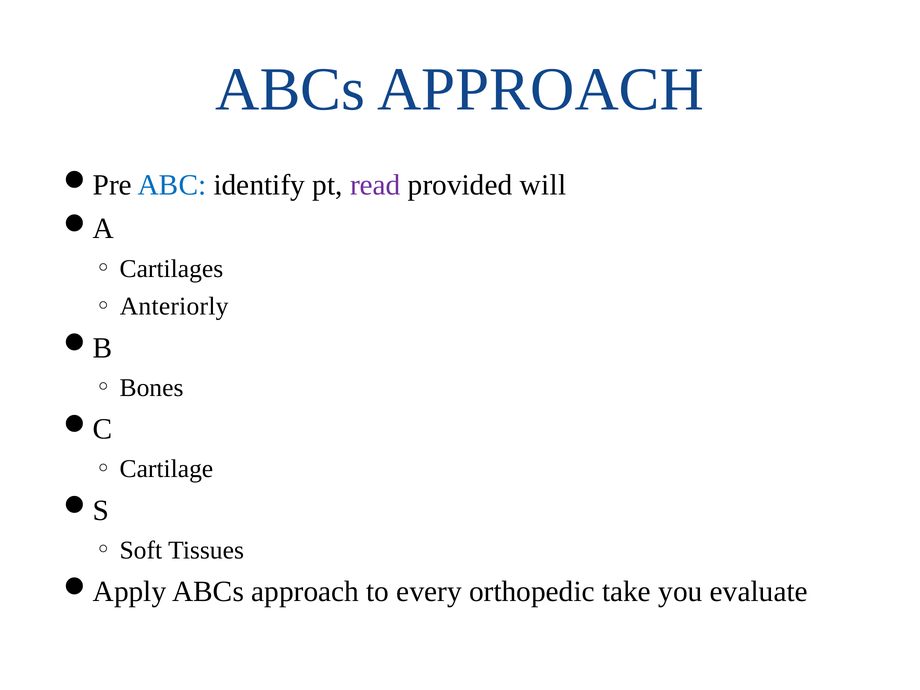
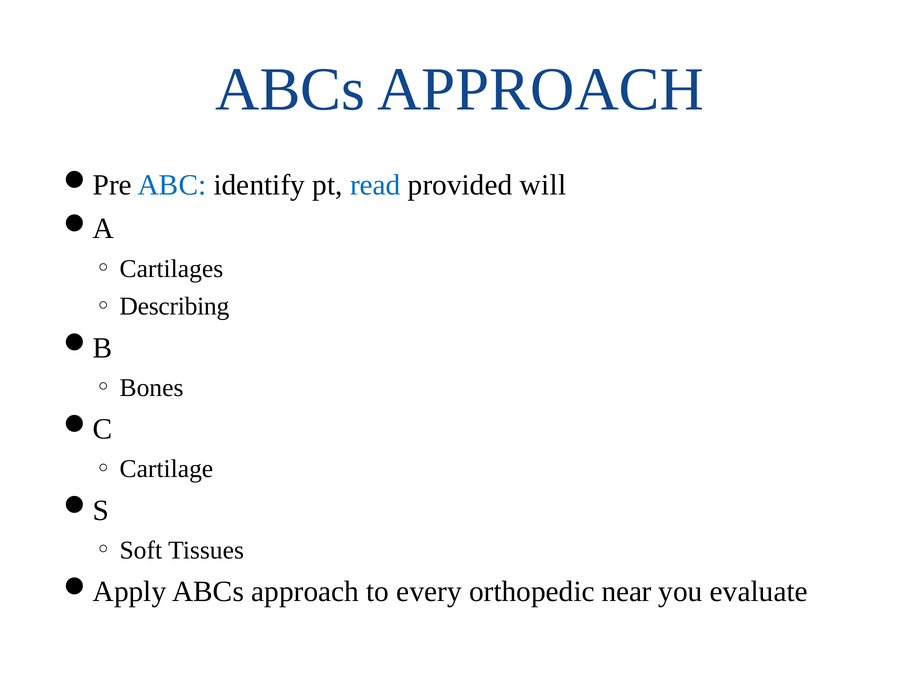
read colour: purple -> blue
Anteriorly: Anteriorly -> Describing
take: take -> near
